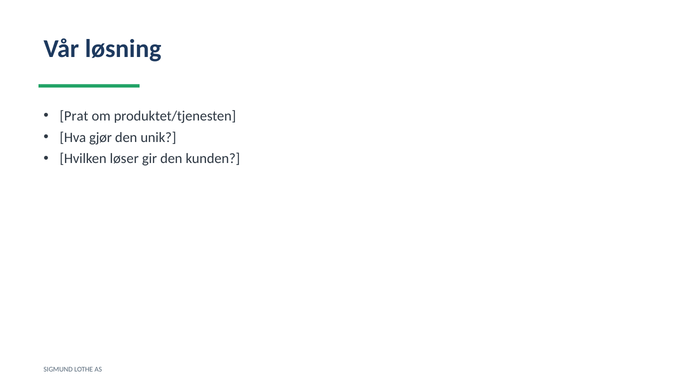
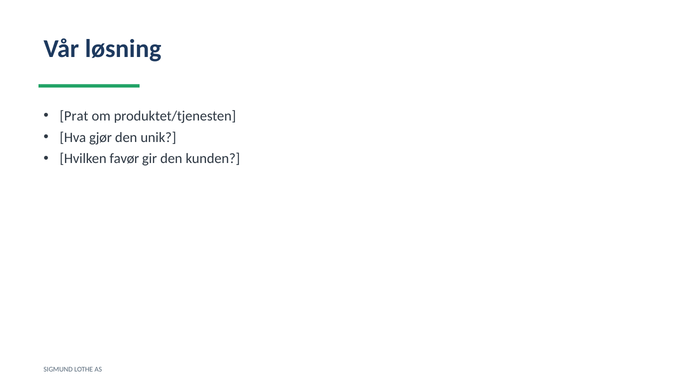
løser: løser -> favør
